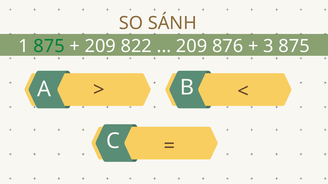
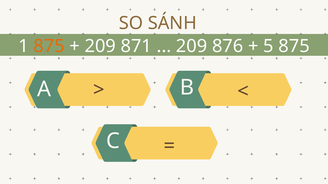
875 at (49, 46) colour: green -> orange
822: 822 -> 871
3: 3 -> 5
